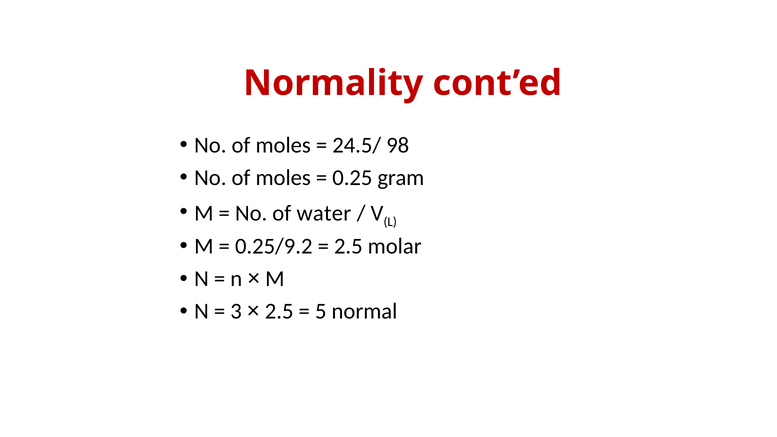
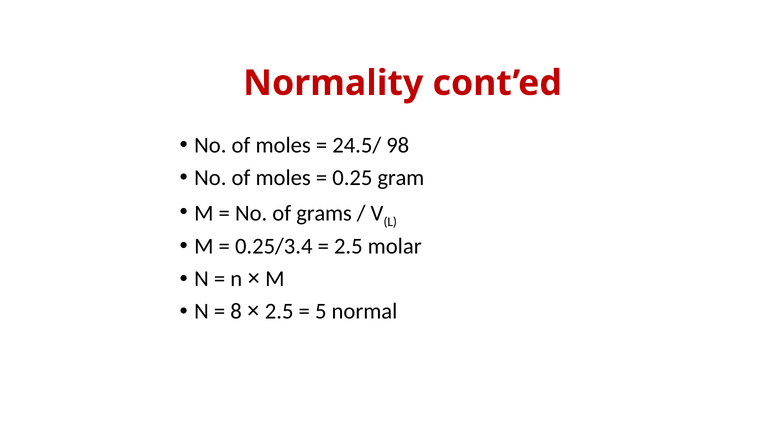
water: water -> grams
0.25/9.2: 0.25/9.2 -> 0.25/3.4
3: 3 -> 8
